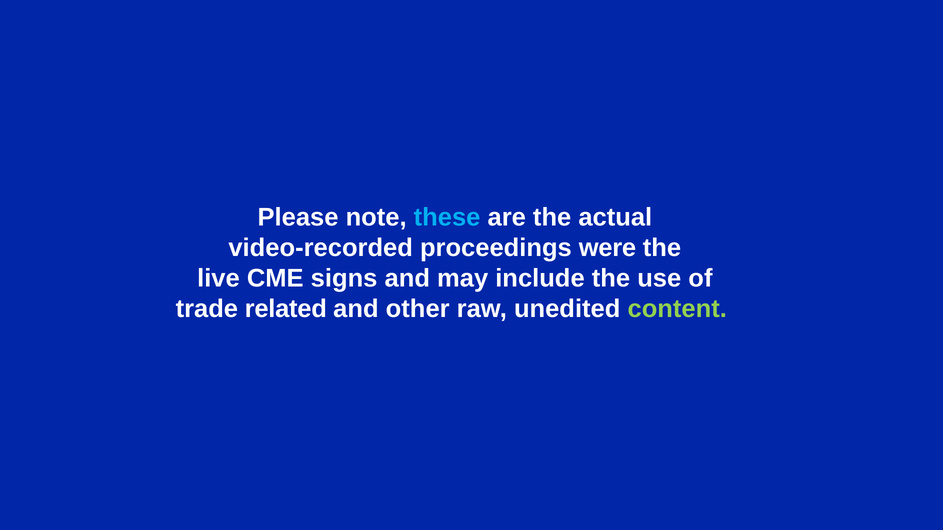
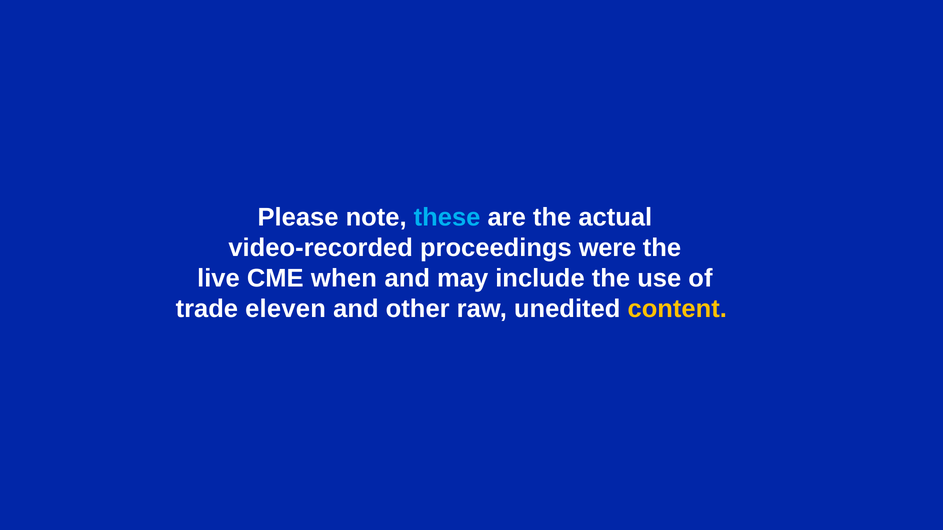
signs: signs -> when
related: related -> eleven
content colour: light green -> yellow
